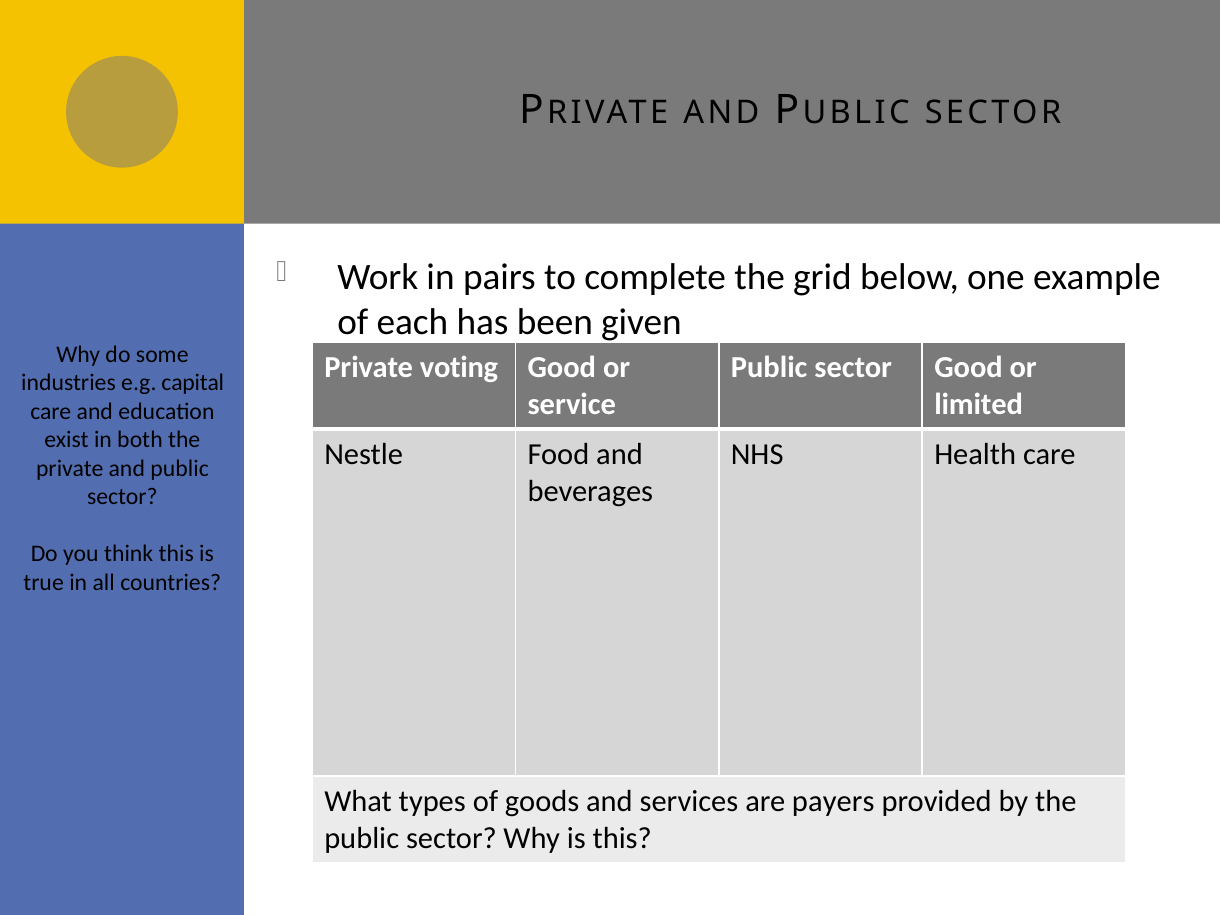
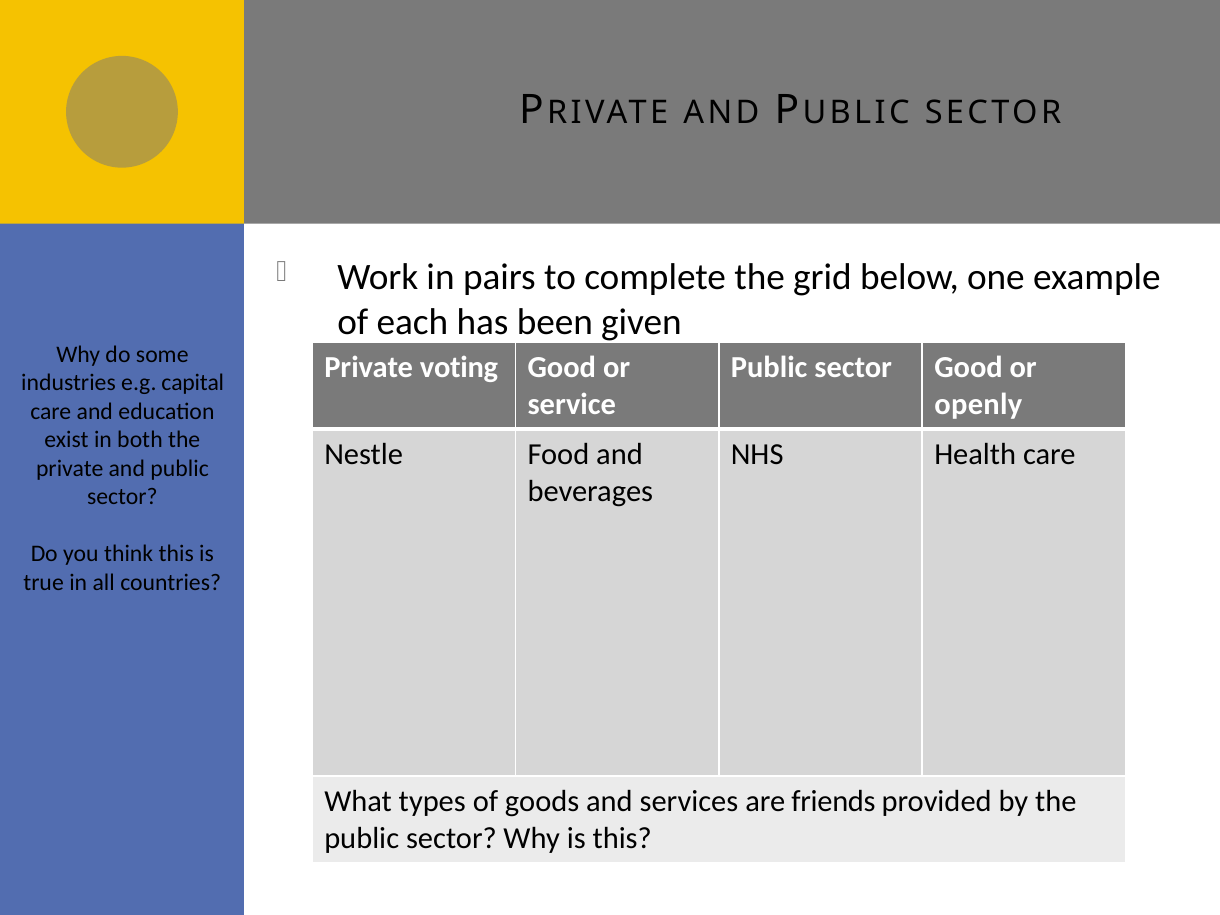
limited: limited -> openly
payers: payers -> friends
